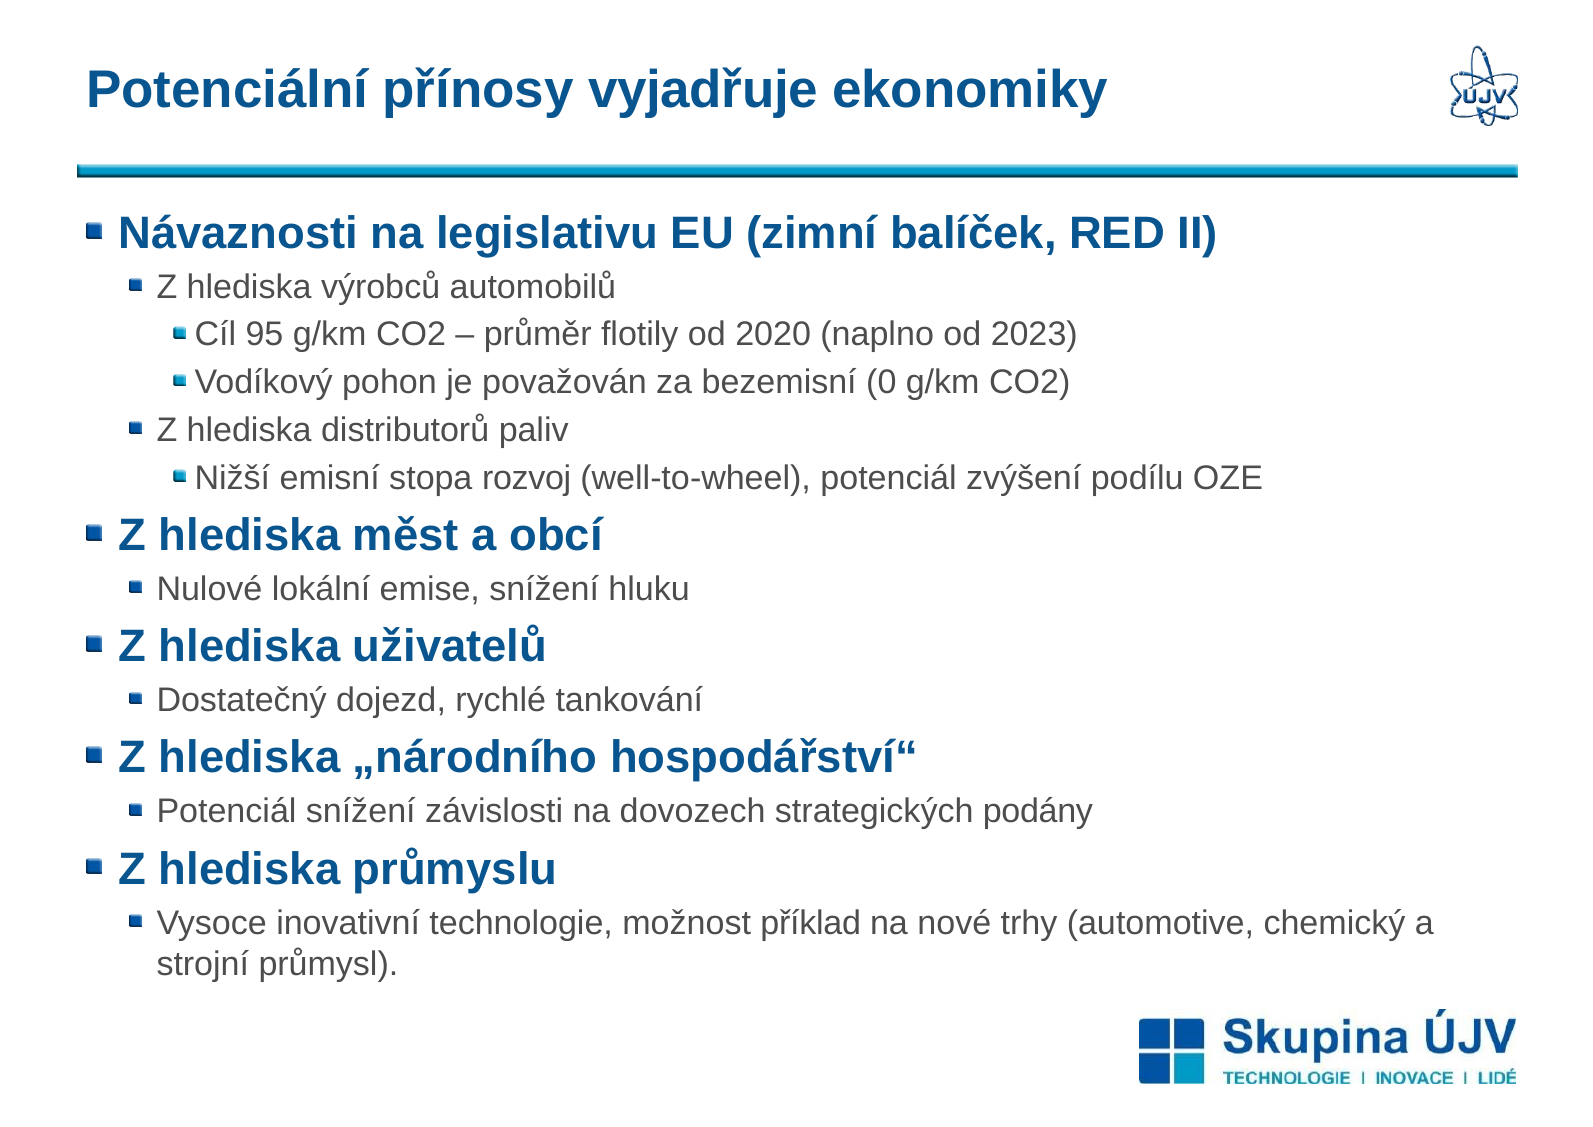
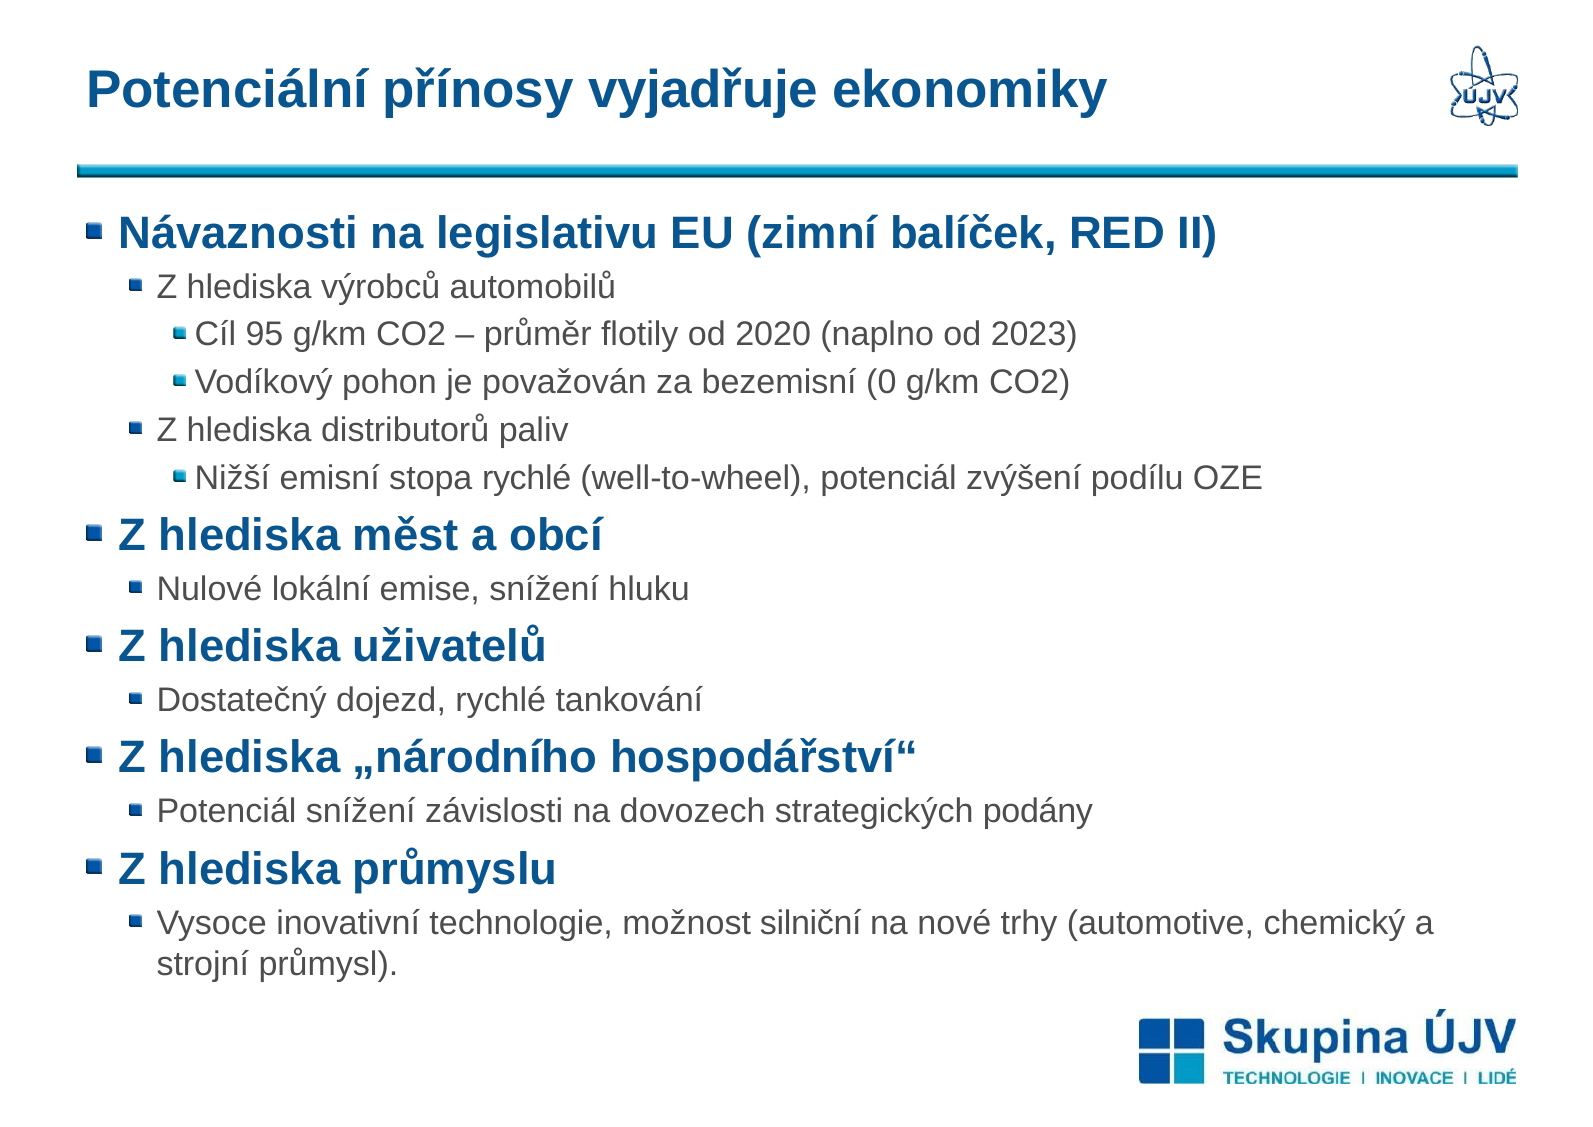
stopa rozvoj: rozvoj -> rychlé
příklad: příklad -> silniční
